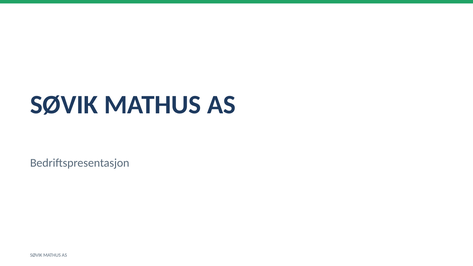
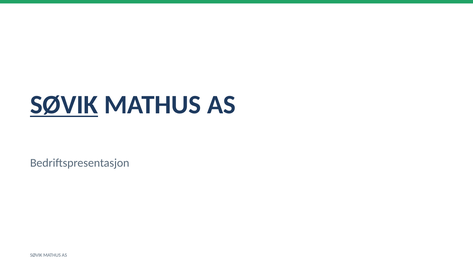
SØVIK at (64, 105) underline: none -> present
